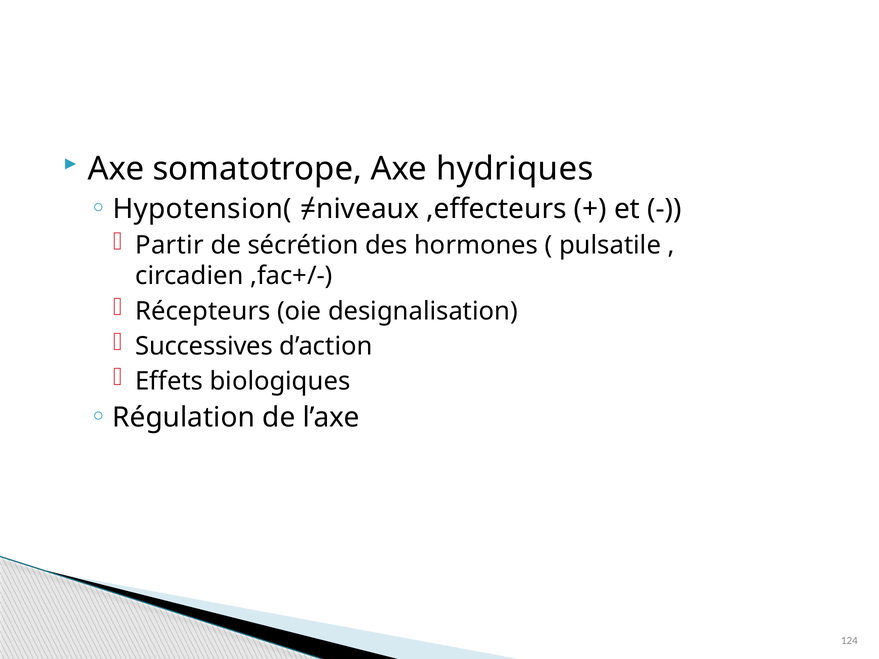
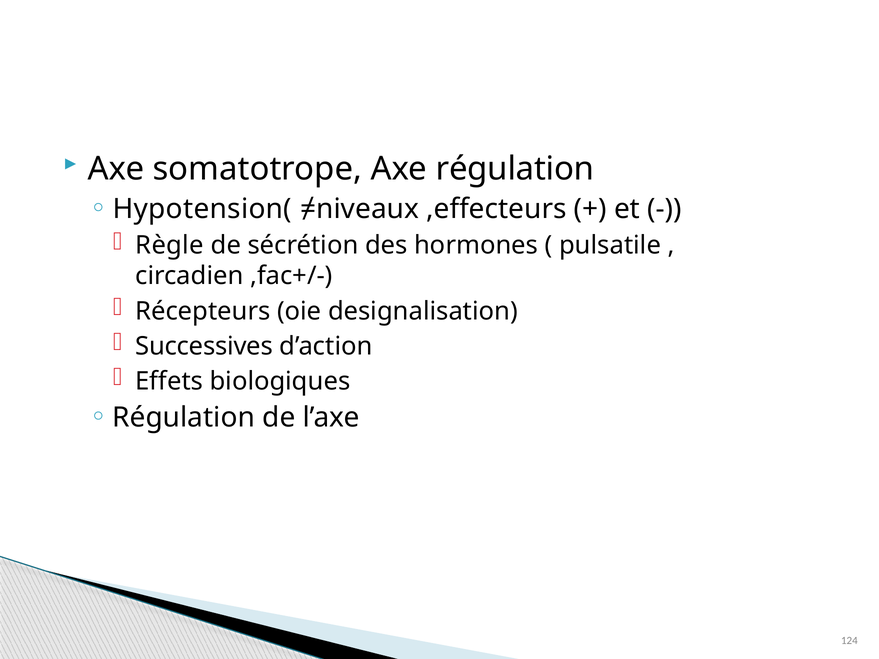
Axe hydriques: hydriques -> régulation
Partir: Partir -> Règle
